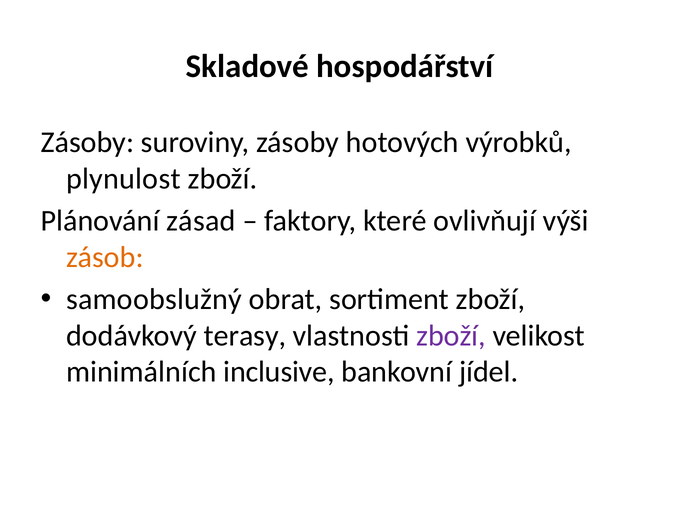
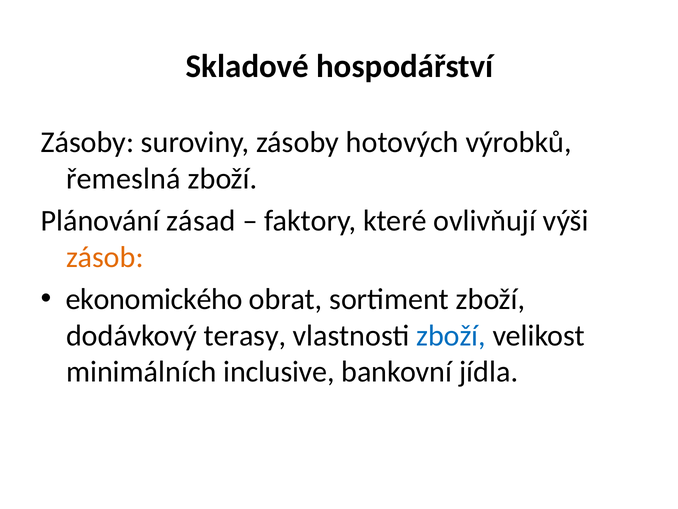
plynulost: plynulost -> řemeslná
samoobslužný: samoobslužný -> ekonomického
zboží at (451, 335) colour: purple -> blue
jídel: jídel -> jídla
